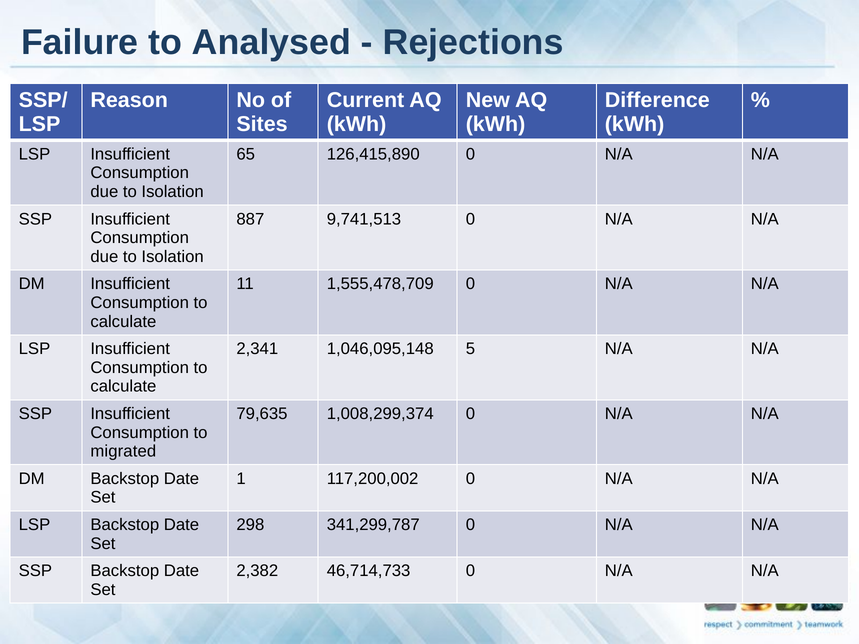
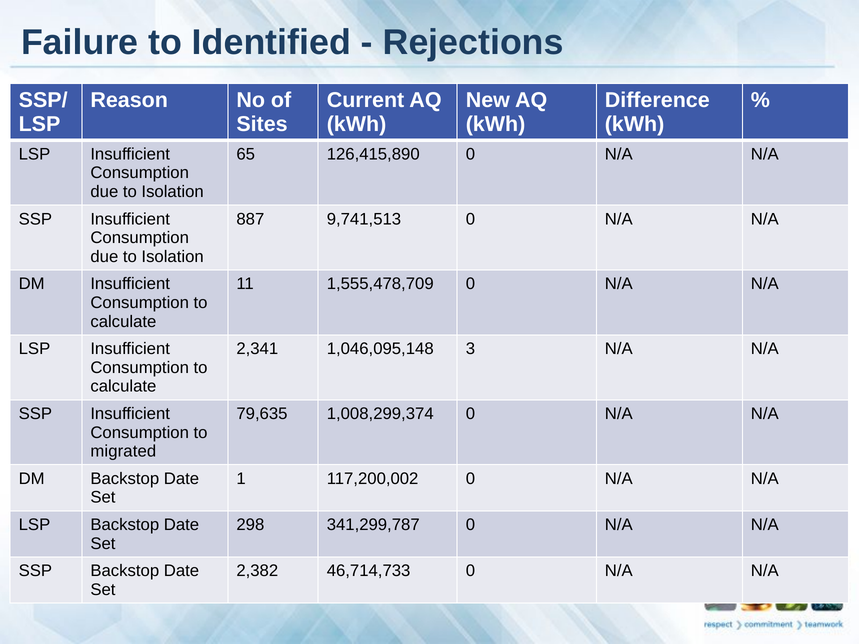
Analysed: Analysed -> Identified
5: 5 -> 3
